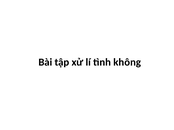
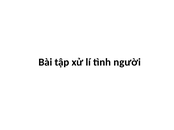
không: không -> người
